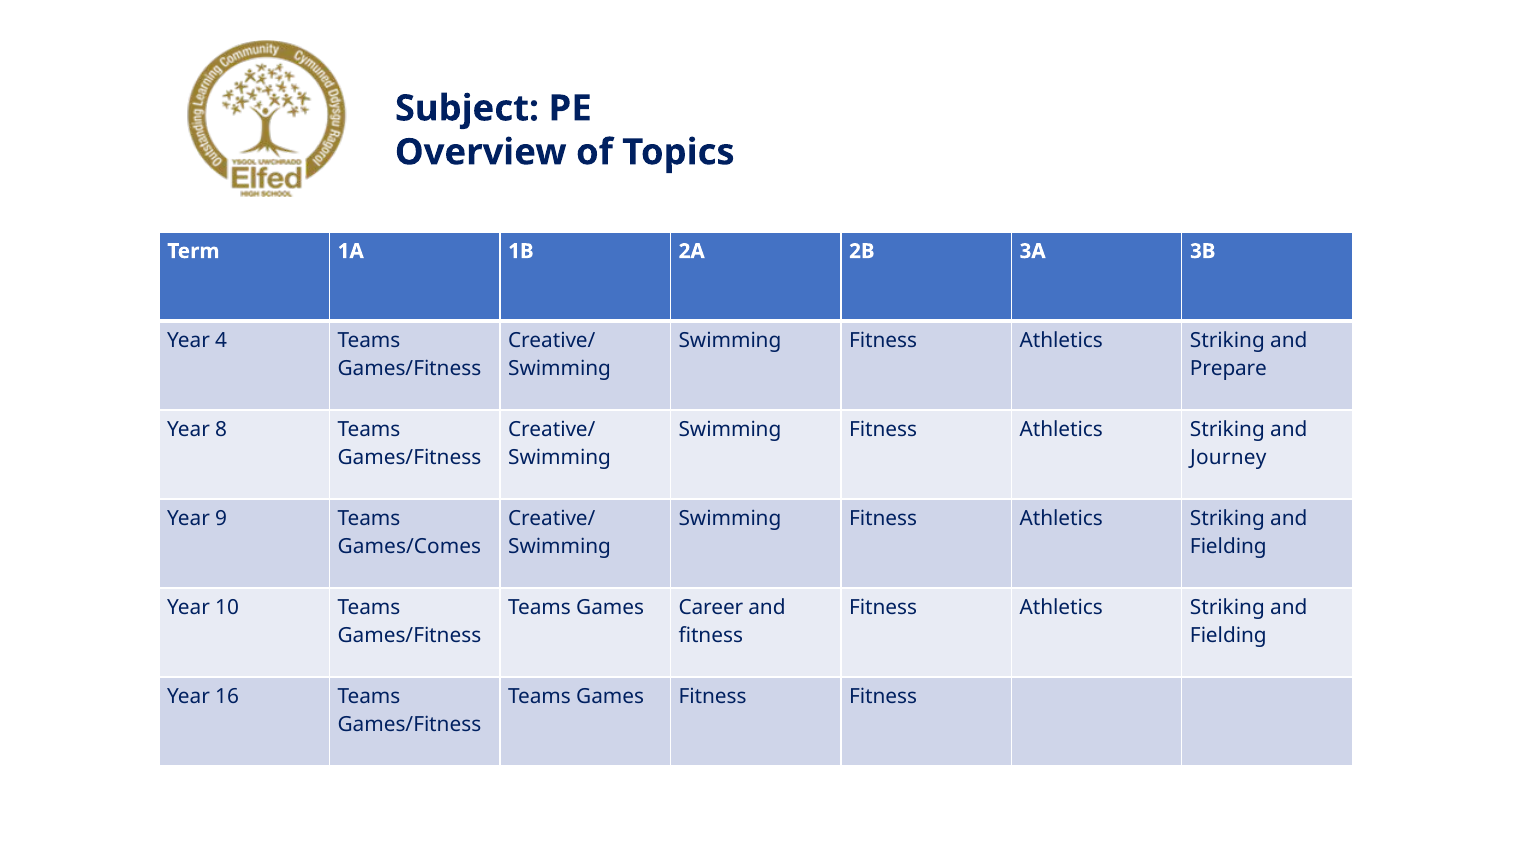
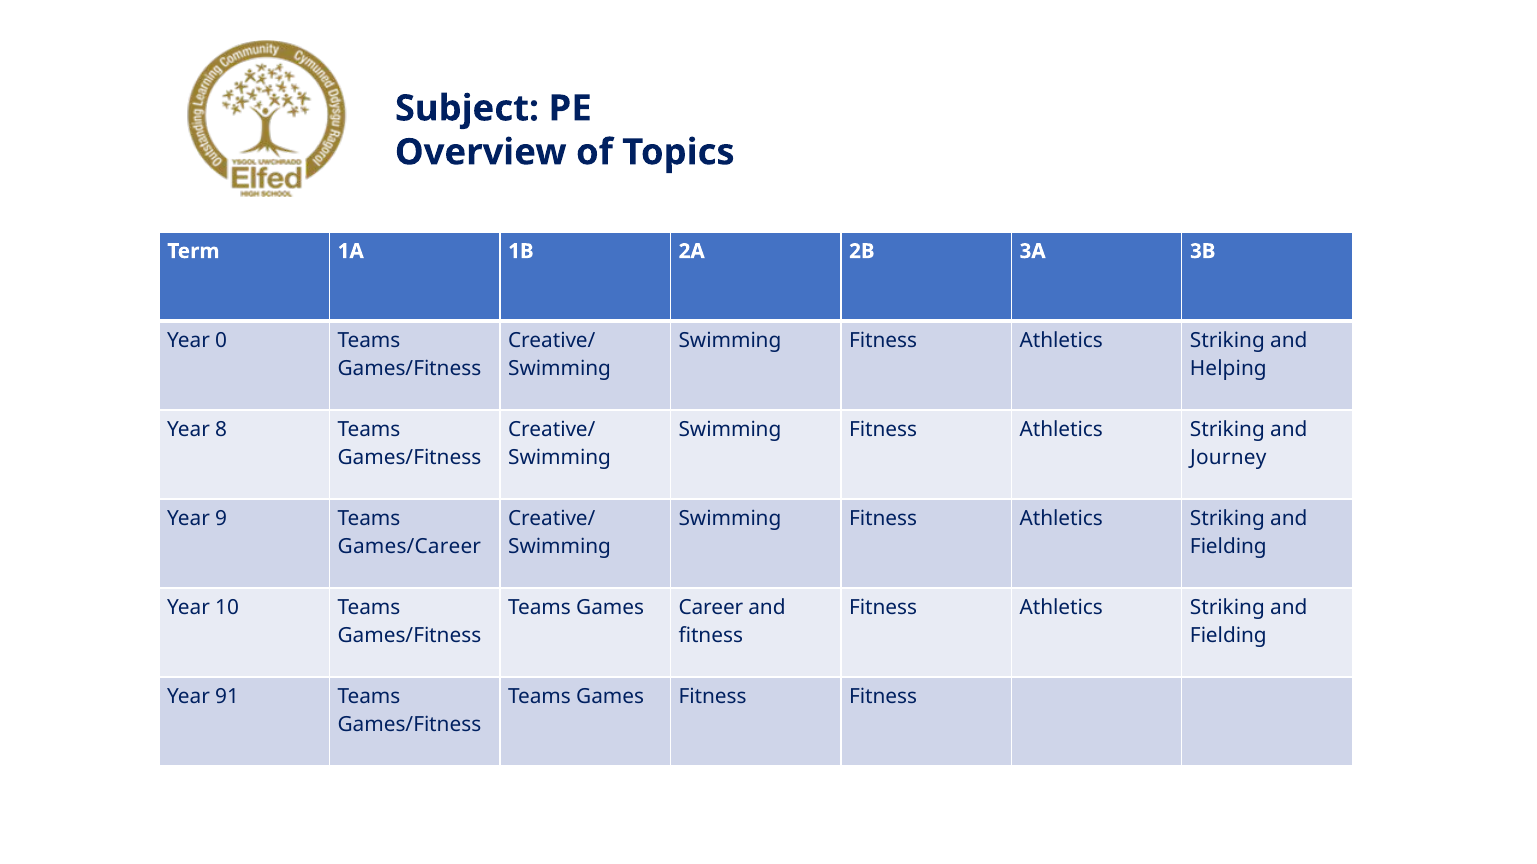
4: 4 -> 0
Prepare: Prepare -> Helping
Games/Comes: Games/Comes -> Games/Career
16: 16 -> 91
